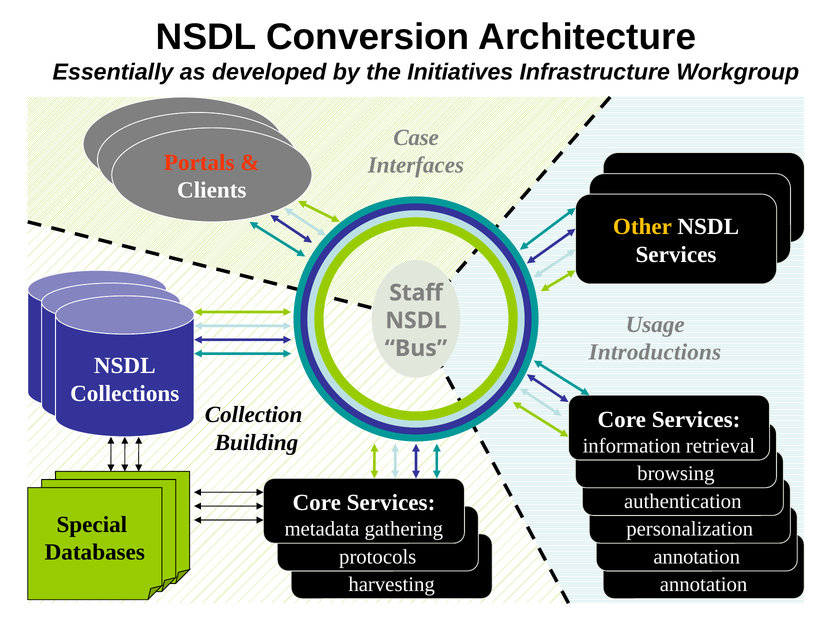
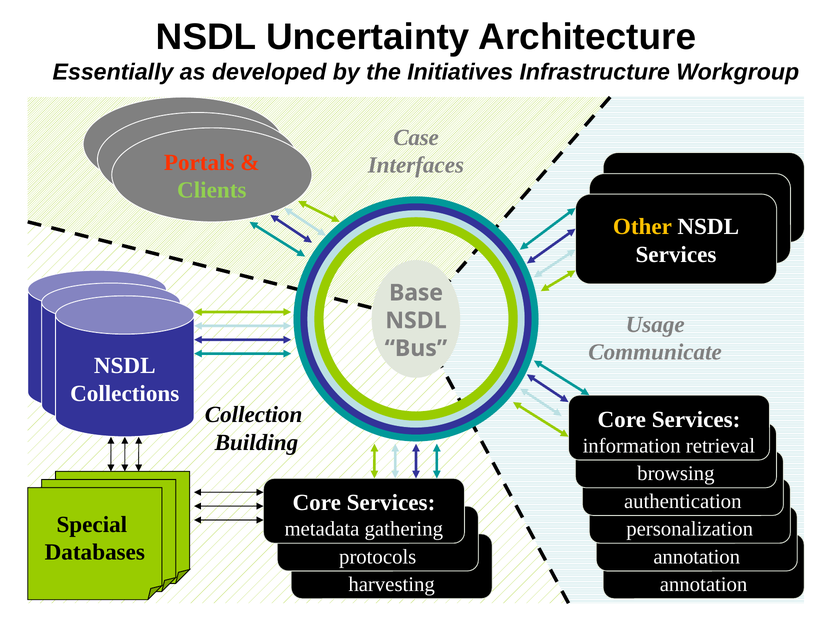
Conversion: Conversion -> Uncertainty
Clients at (212, 190) colour: white -> light green
Staff: Staff -> Base
Introductions: Introductions -> Communicate
